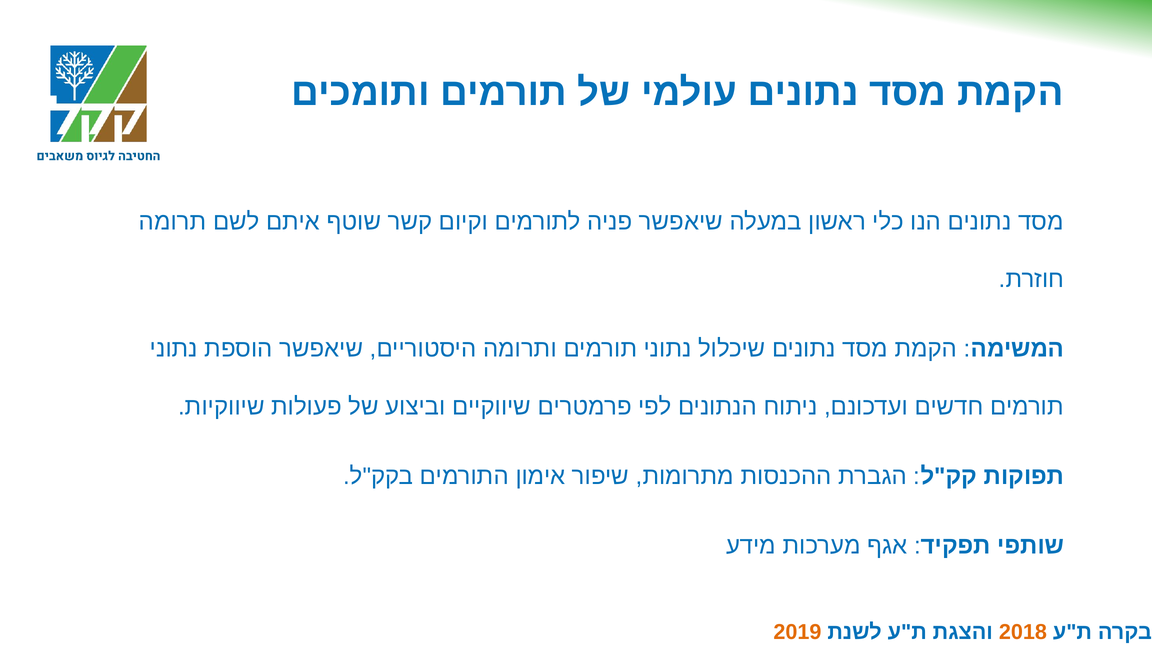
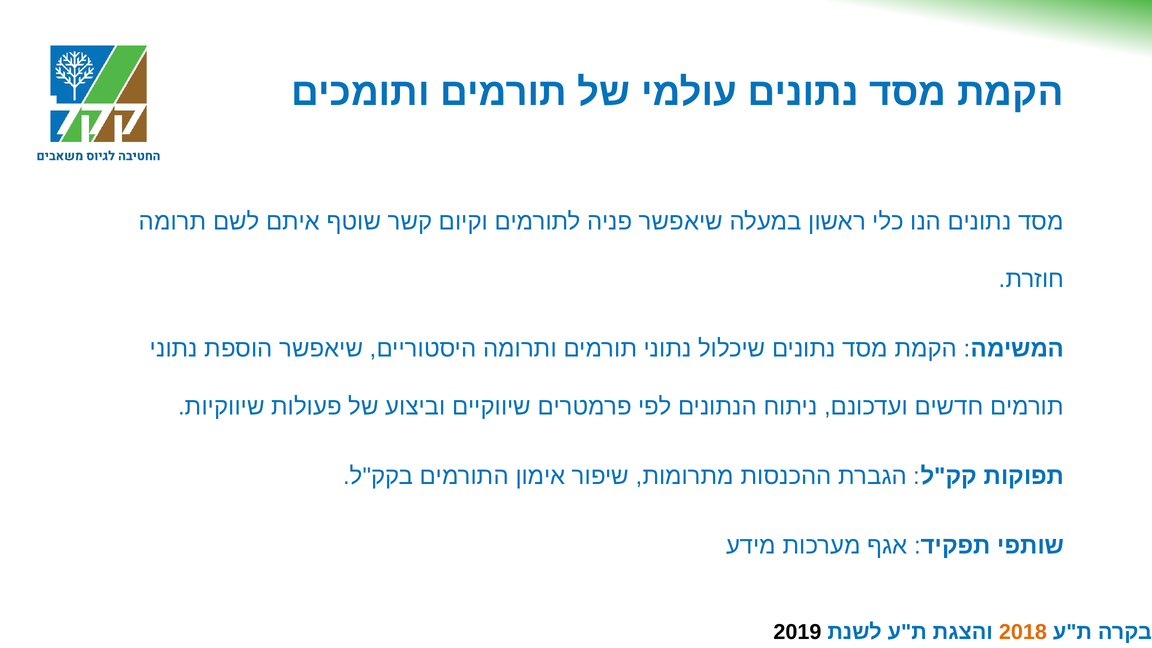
2019 colour: orange -> black
